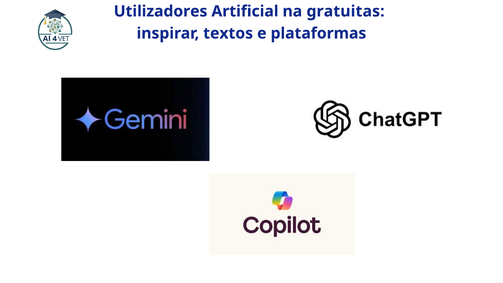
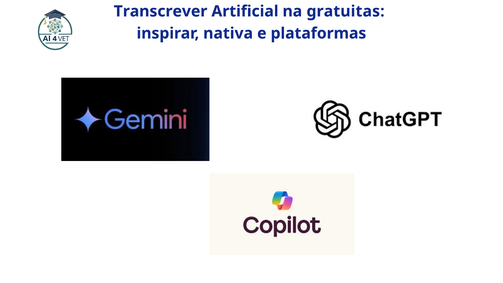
Utilizadores: Utilizadores -> Transcrever
textos: textos -> nativa
